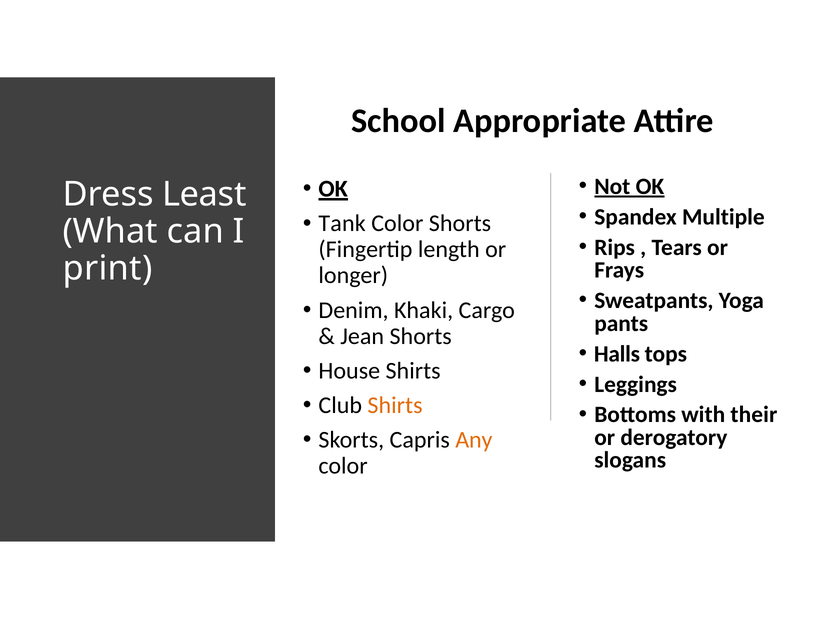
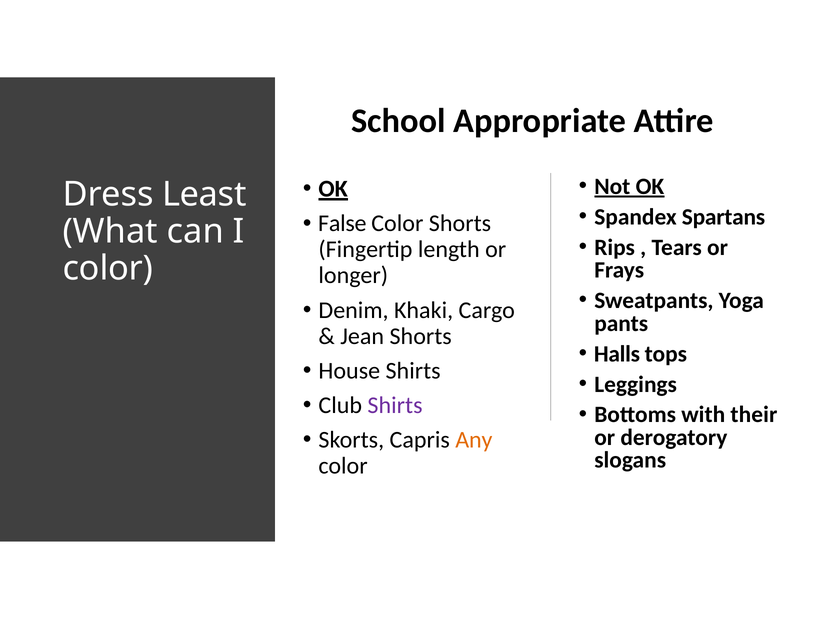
Multiple: Multiple -> Spartans
Tank: Tank -> False
print at (108, 269): print -> color
Shirts at (395, 406) colour: orange -> purple
